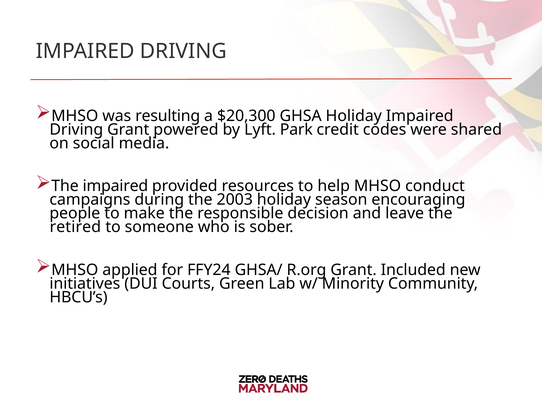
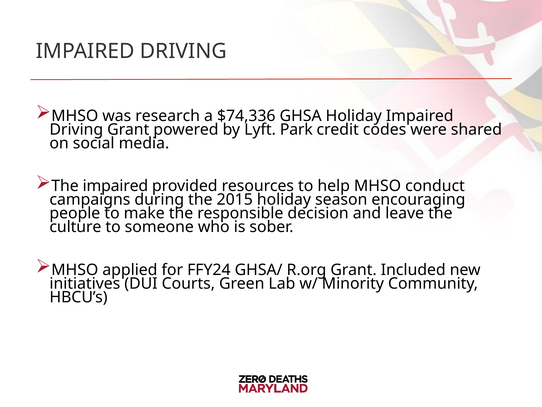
resulting: resulting -> research
$20,300: $20,300 -> $74,336
2003: 2003 -> 2015
retired: retired -> culture
